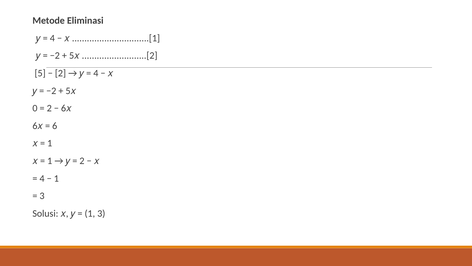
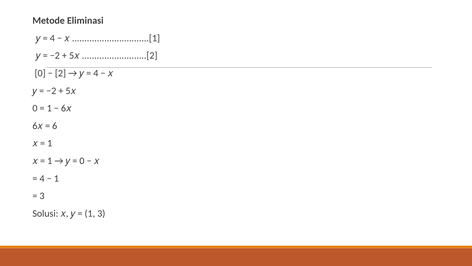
5 at (40, 73): 5 -> 0
2 at (49, 108): 2 -> 1
2 at (82, 161): 2 -> 0
